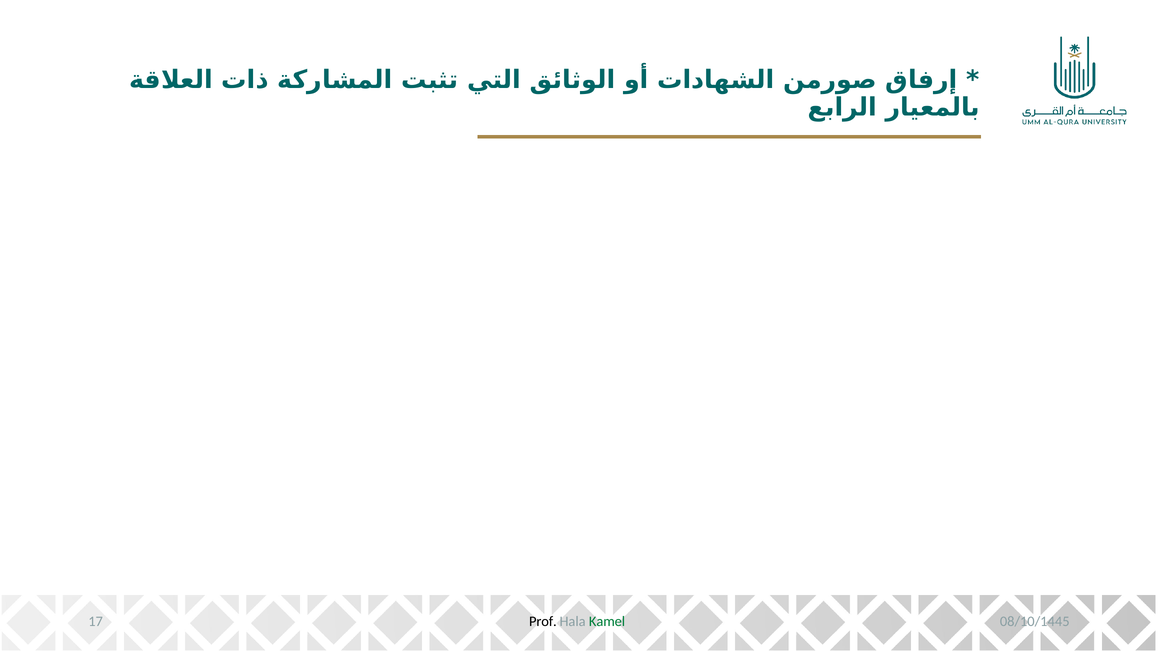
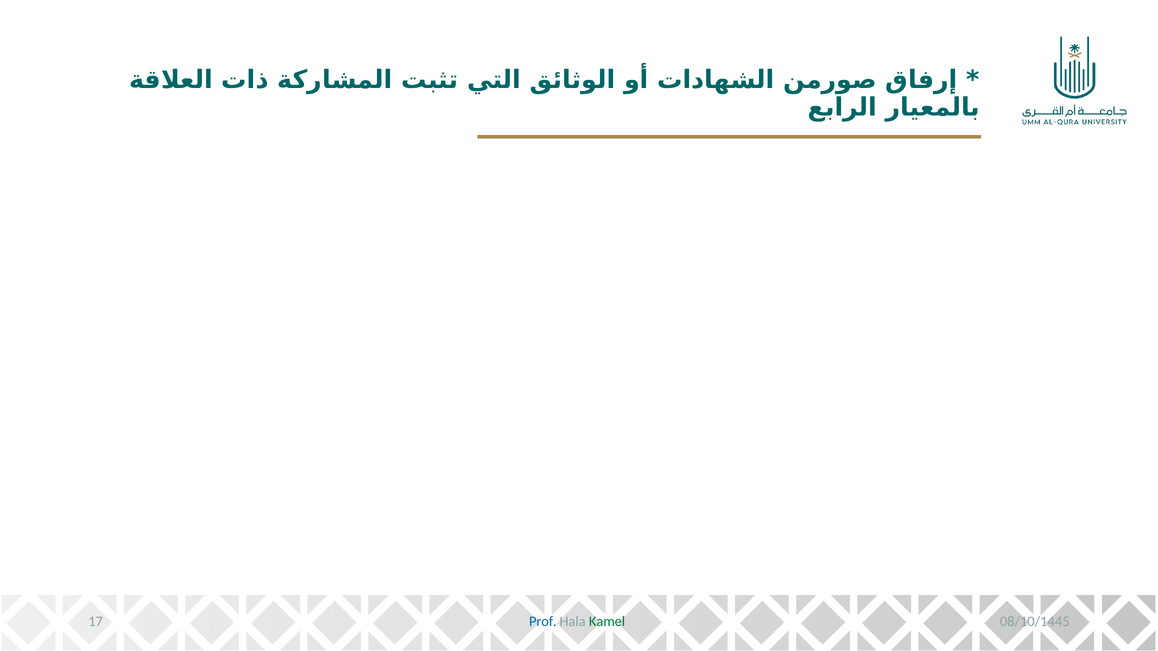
Prof colour: black -> blue
